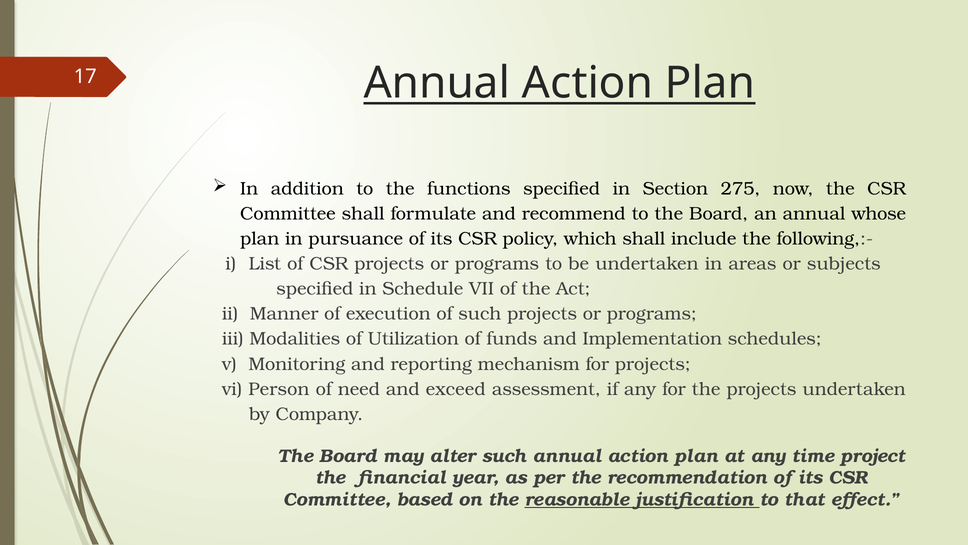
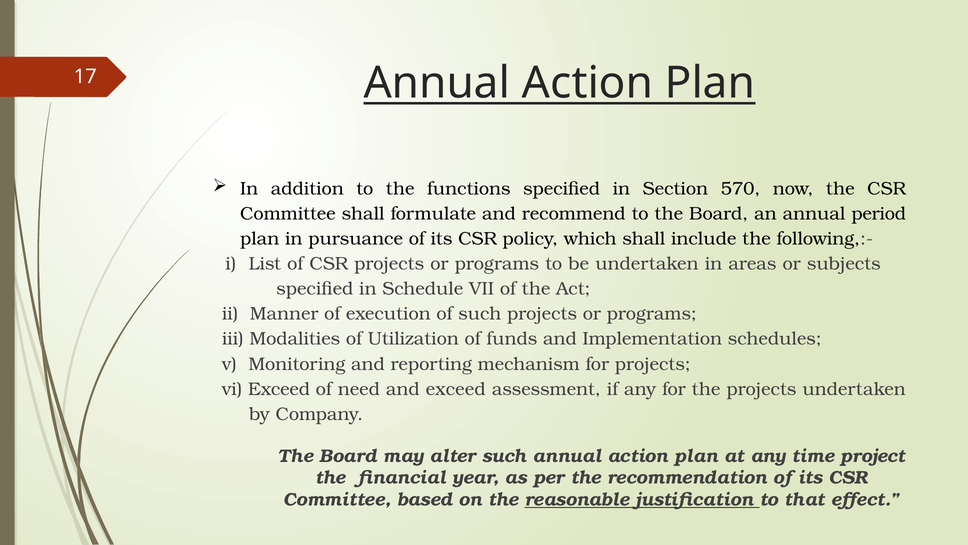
275: 275 -> 570
whose: whose -> period
vi Person: Person -> Exceed
